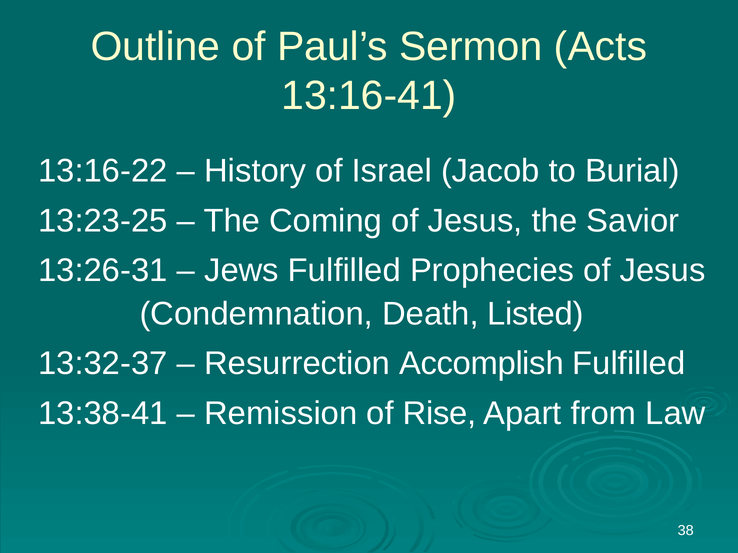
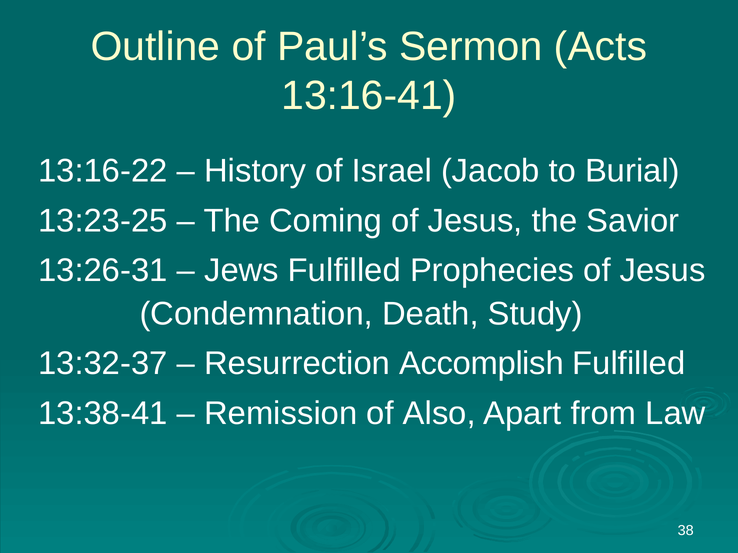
Listed: Listed -> Study
Rise: Rise -> Also
